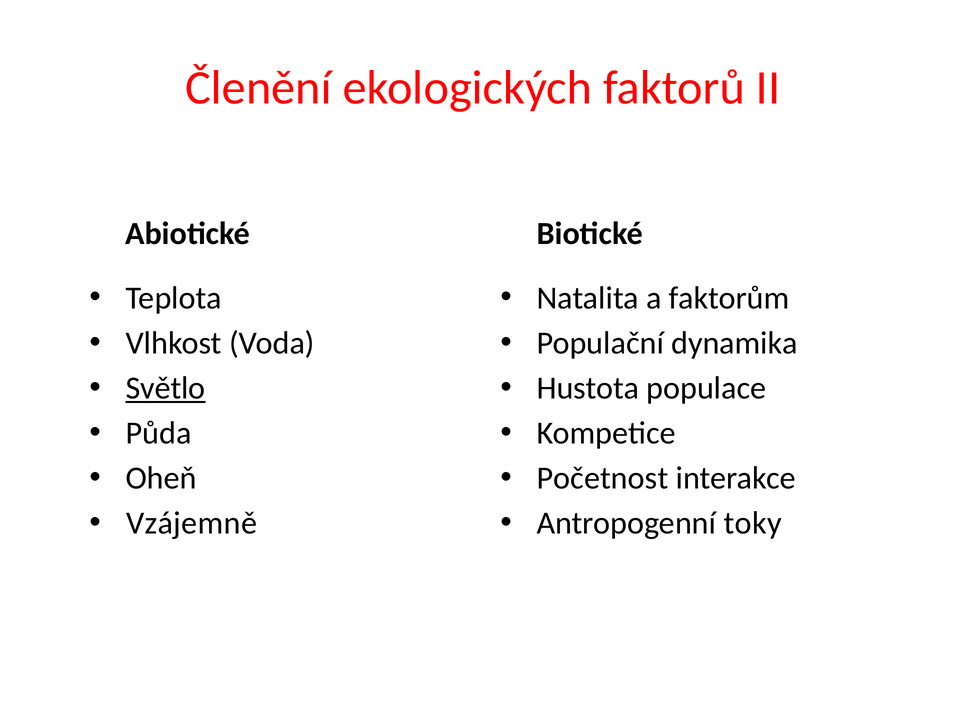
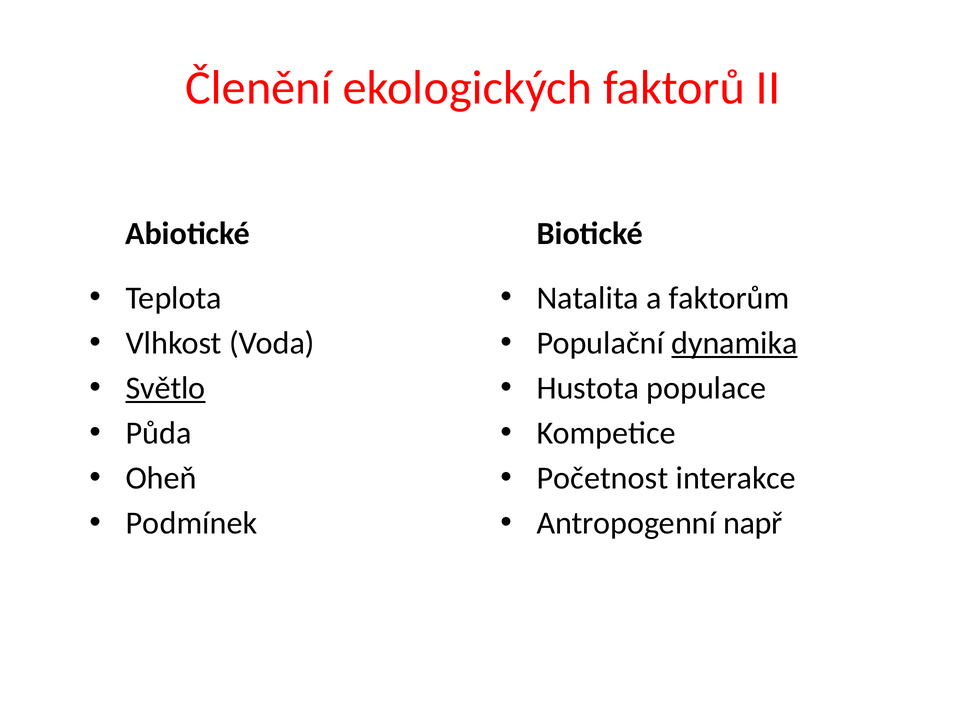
dynamika underline: none -> present
Vzájemně: Vzájemně -> Podmínek
toky: toky -> např
